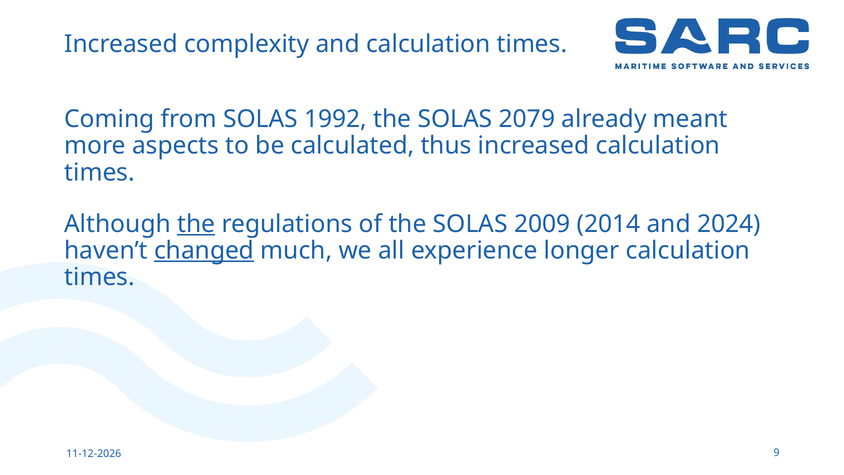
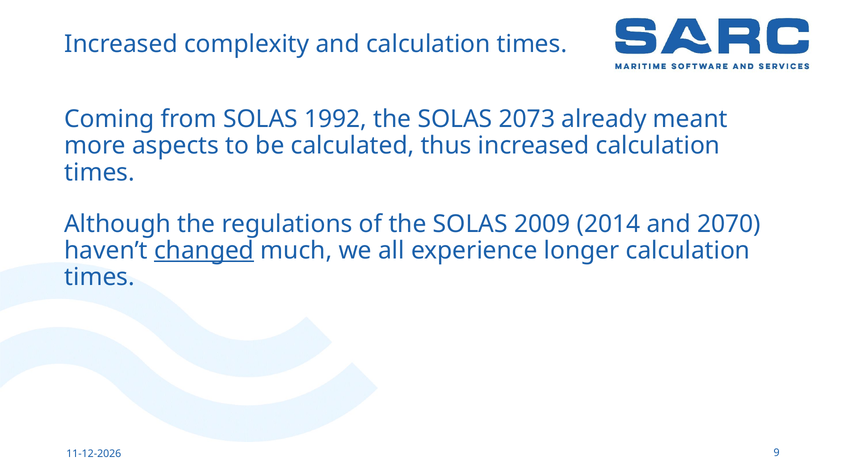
2079: 2079 -> 2073
the at (196, 224) underline: present -> none
2024: 2024 -> 2070
